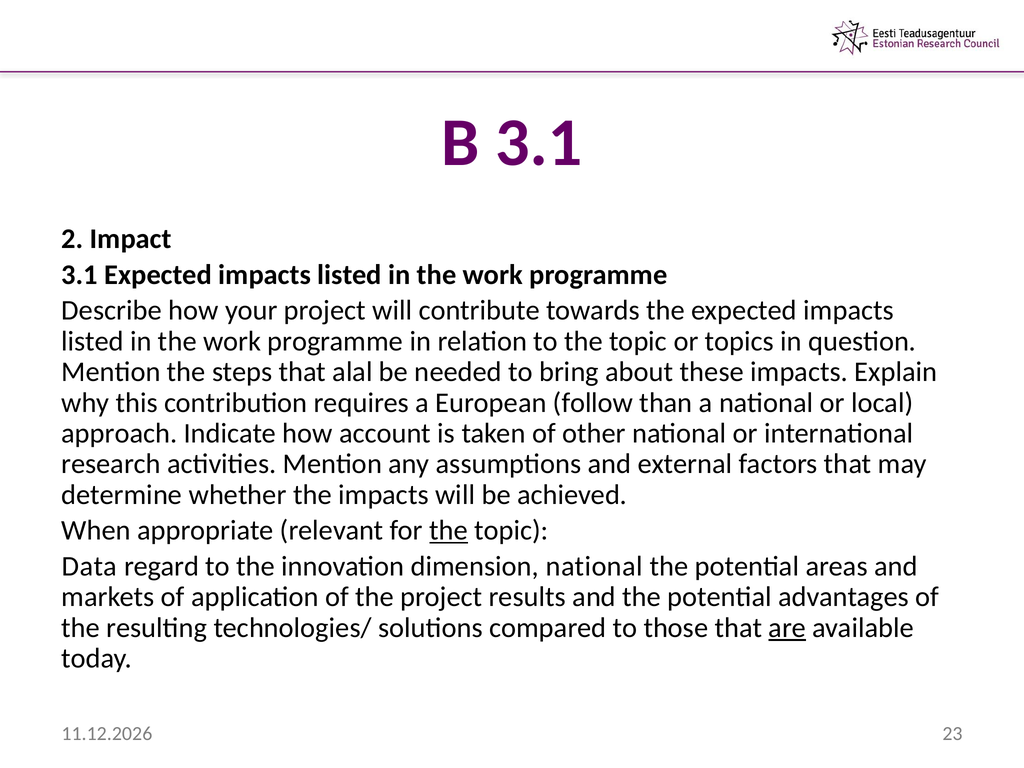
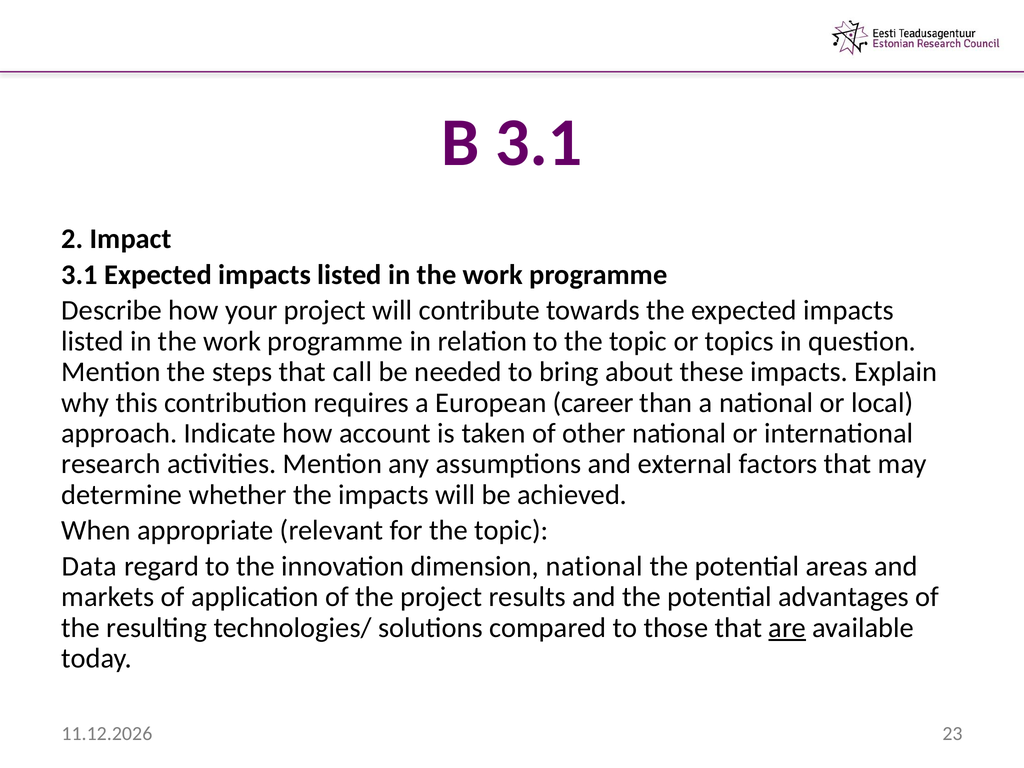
alal: alal -> call
follow: follow -> career
the at (449, 531) underline: present -> none
